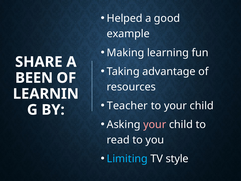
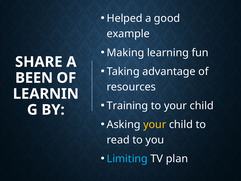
Teacher: Teacher -> Training
your at (155, 124) colour: pink -> yellow
style: style -> plan
